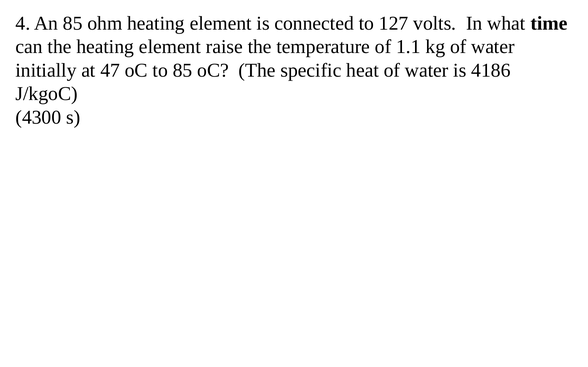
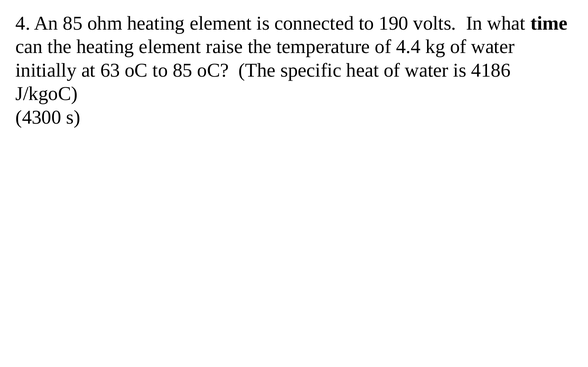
127: 127 -> 190
1.1: 1.1 -> 4.4
47: 47 -> 63
